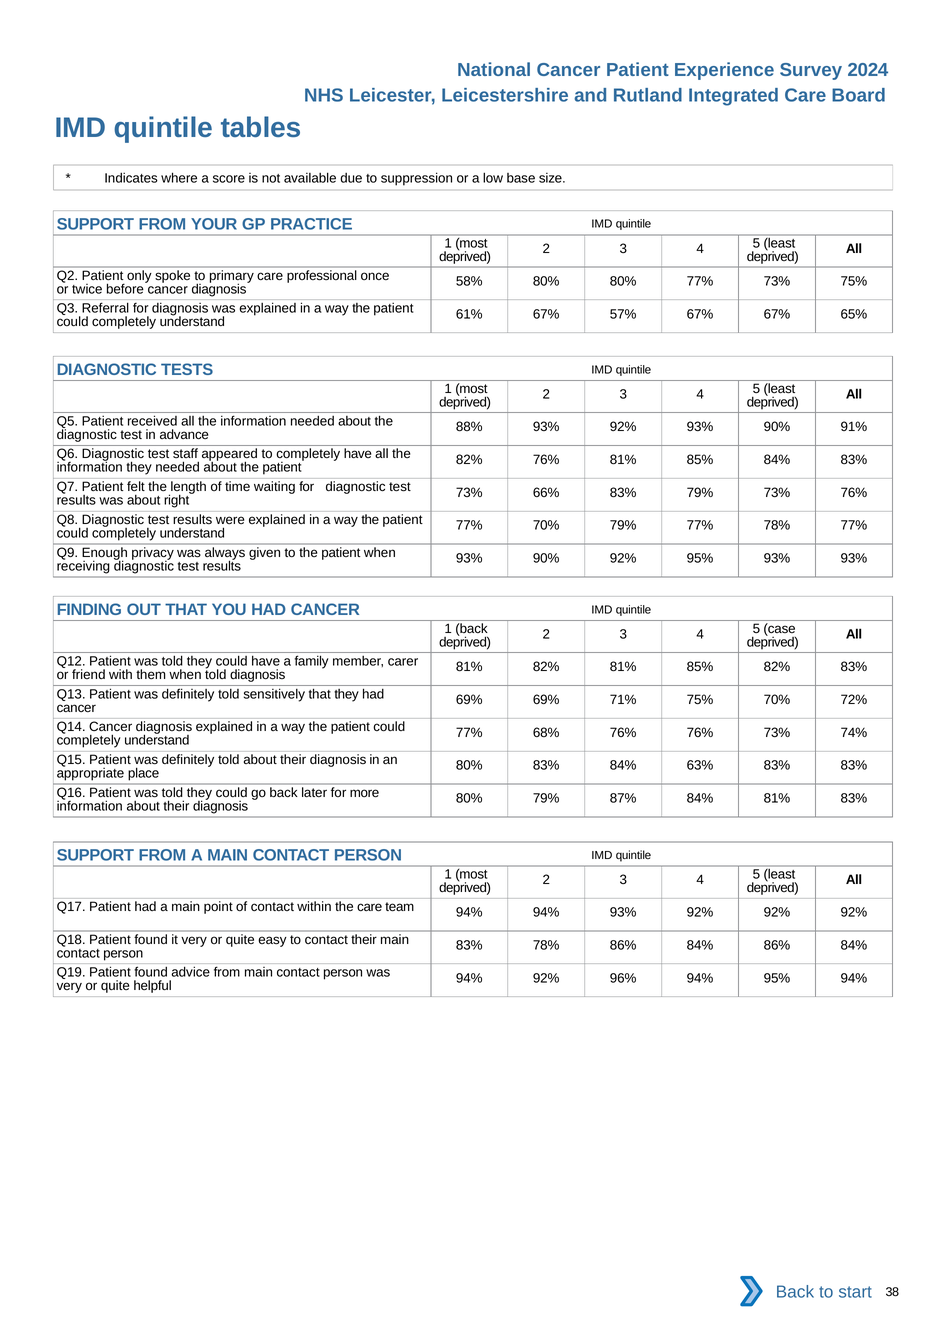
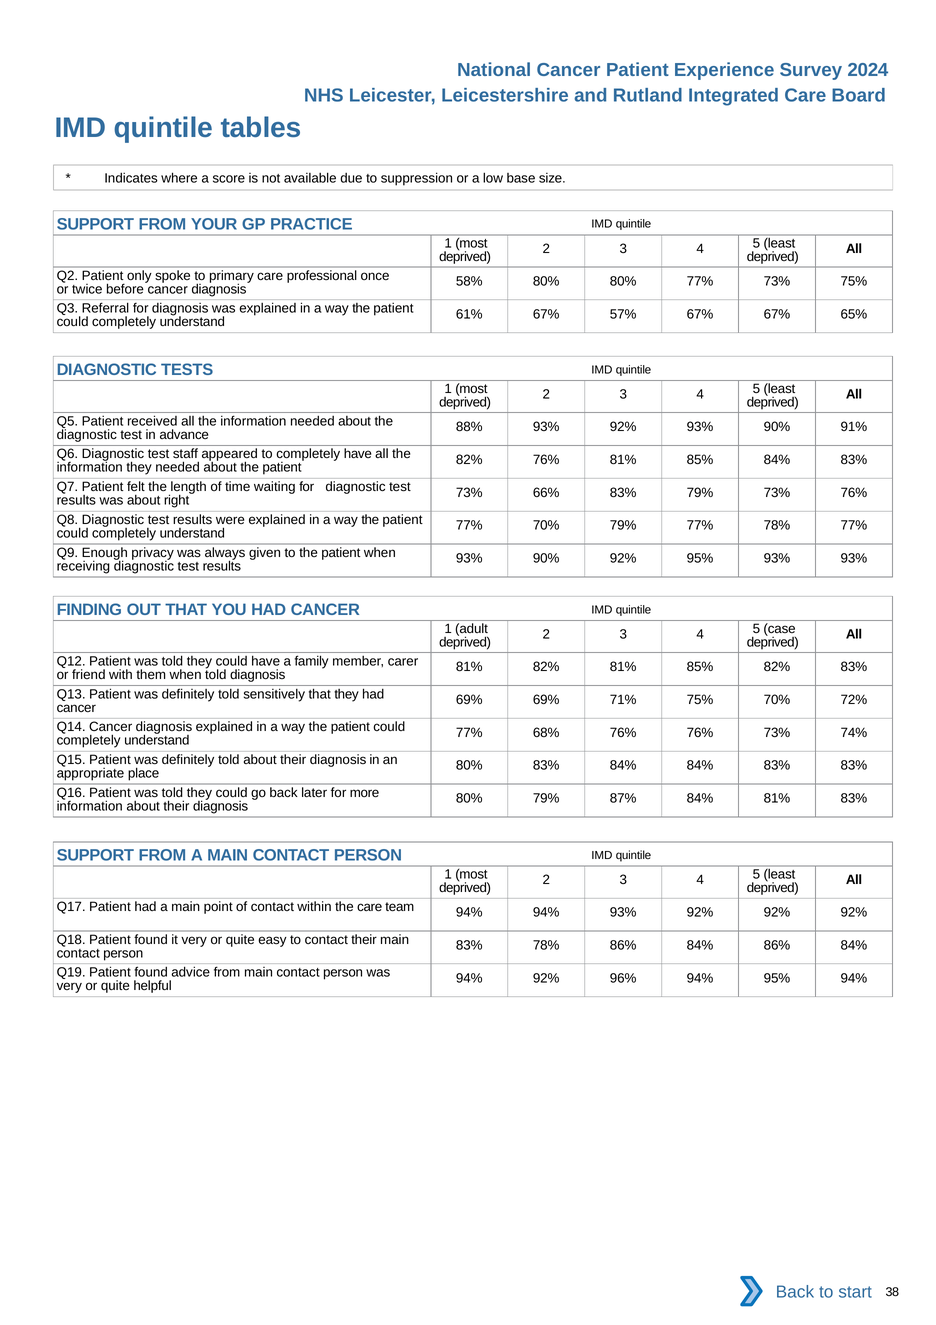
1 back: back -> adult
84% 63%: 63% -> 84%
